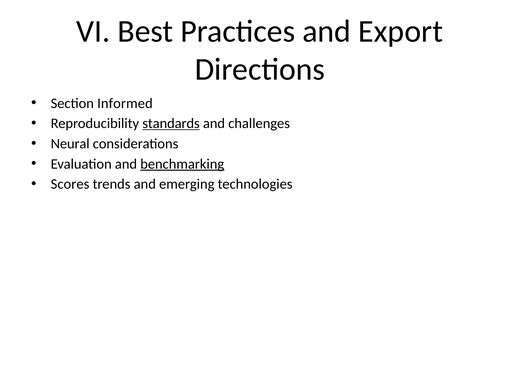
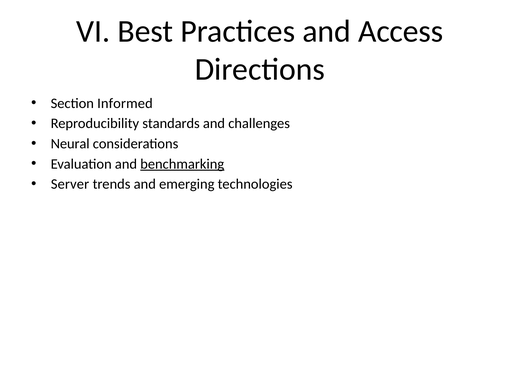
Export: Export -> Access
standards underline: present -> none
Scores: Scores -> Server
